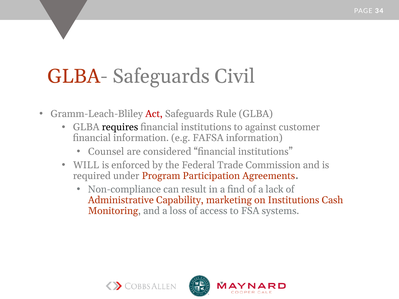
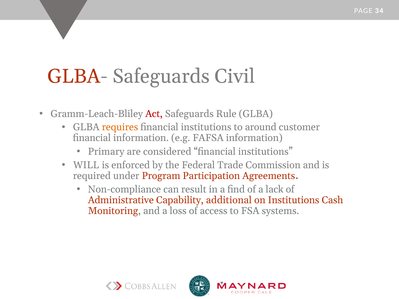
requires colour: black -> orange
against: against -> around
Counsel: Counsel -> Primary
marketing: marketing -> additional
